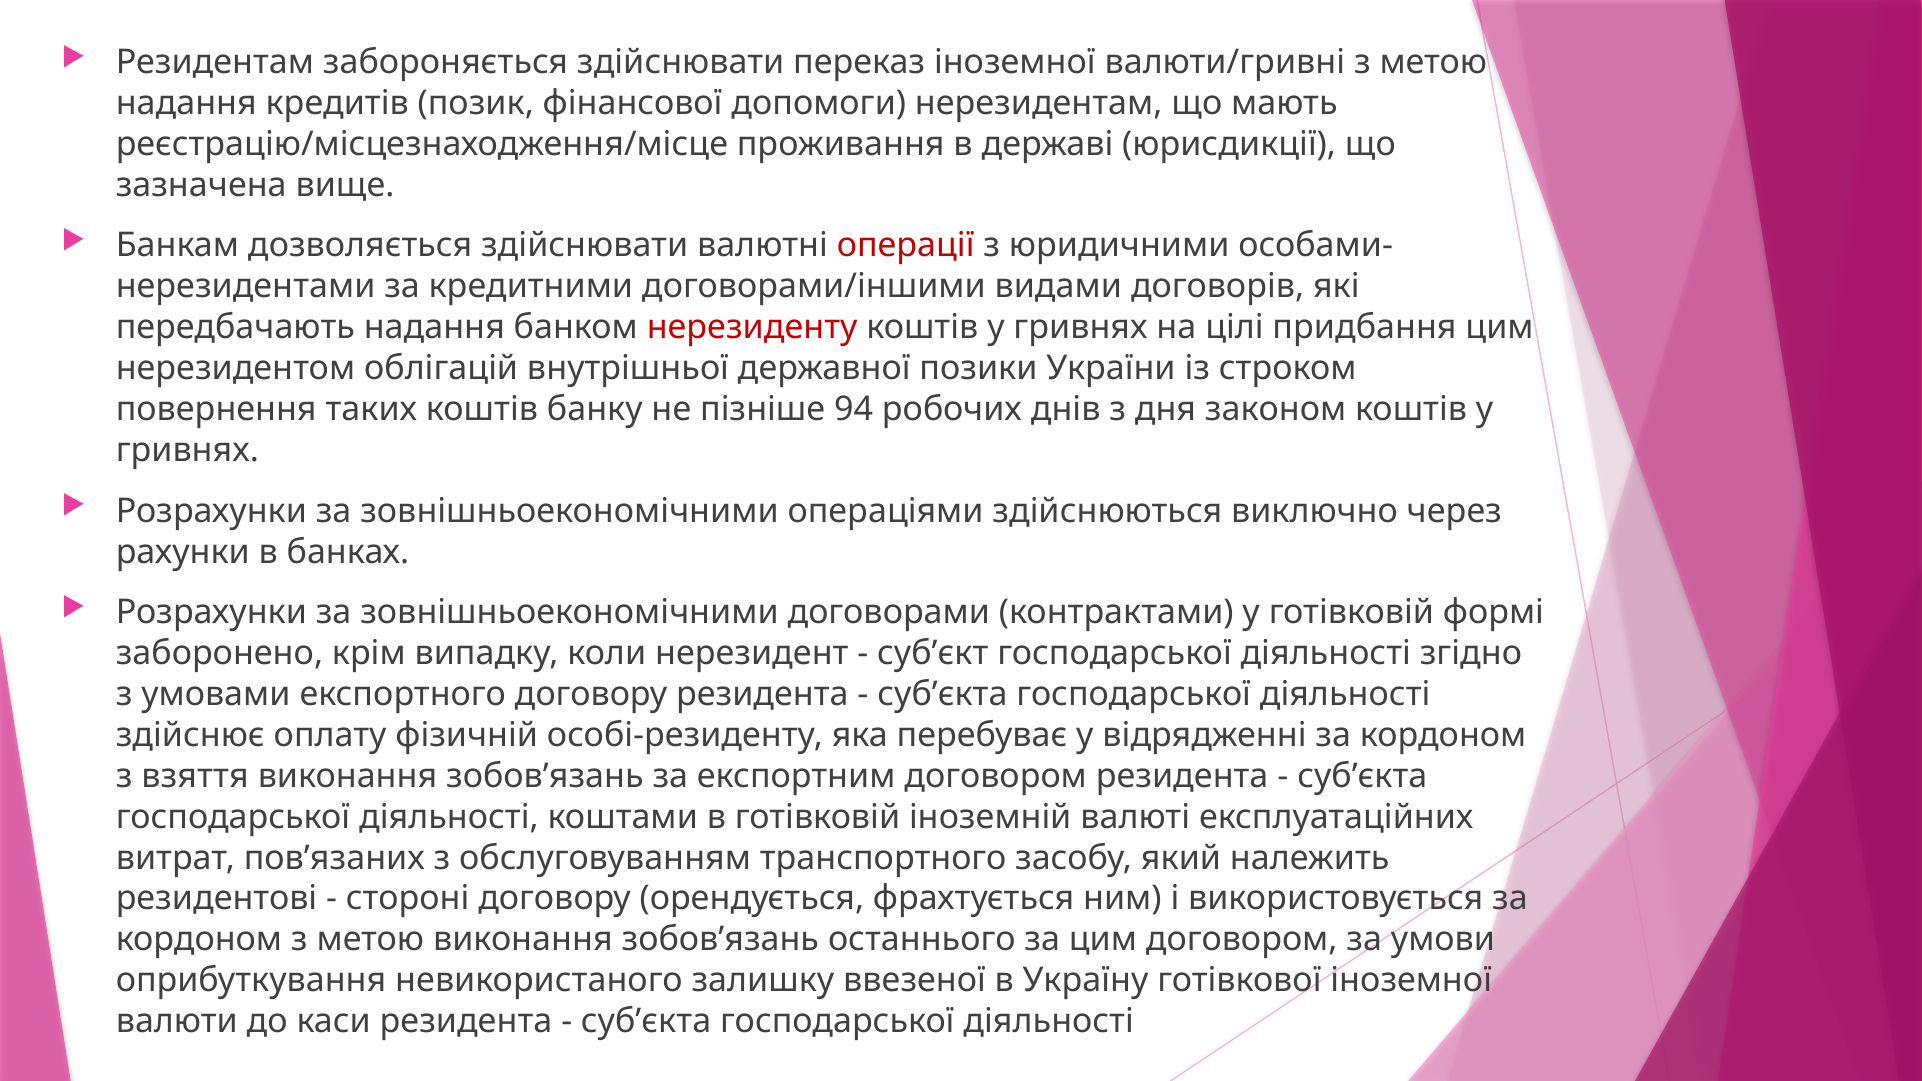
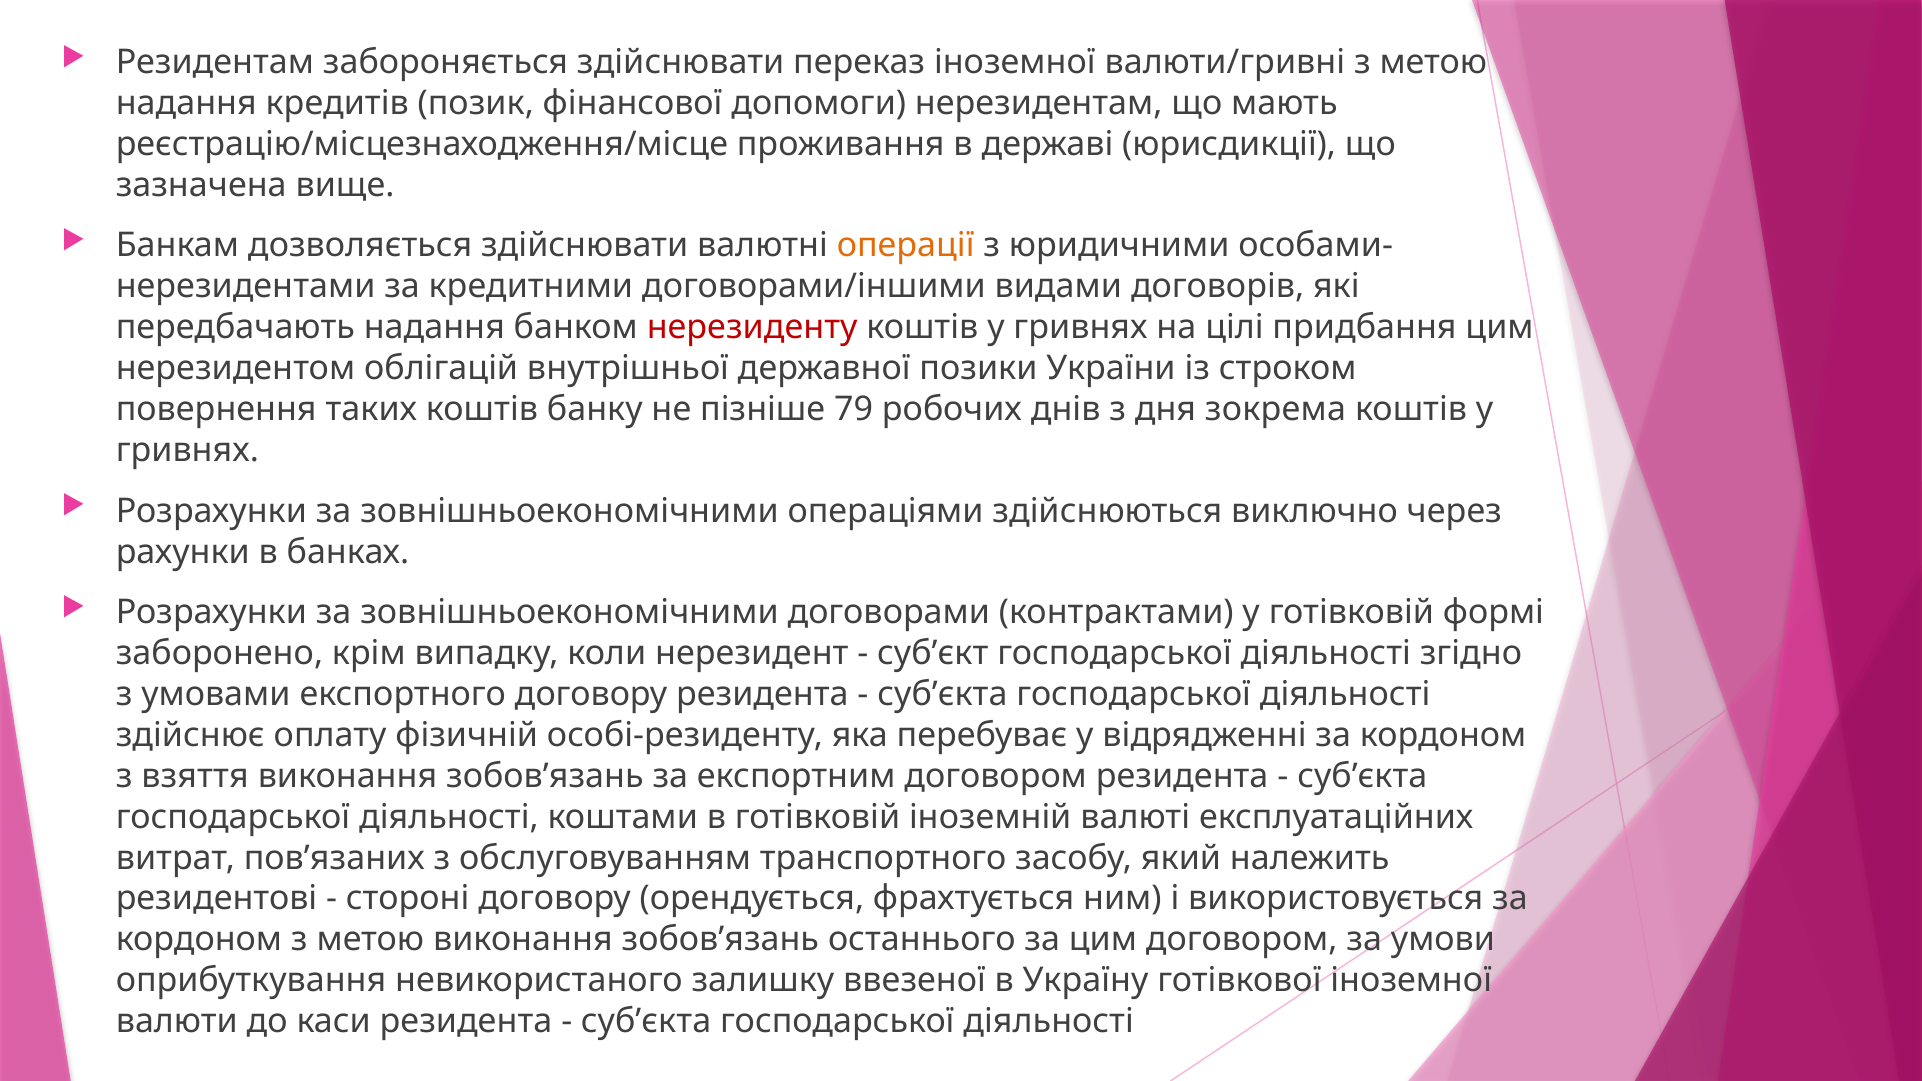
операції colour: red -> orange
94: 94 -> 79
законом: законом -> зокрема
